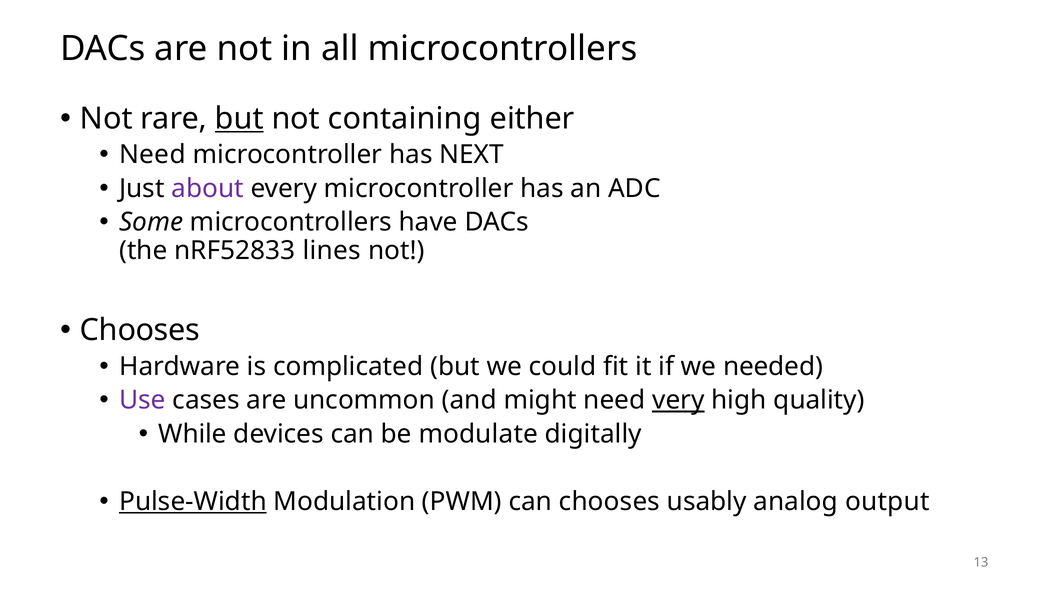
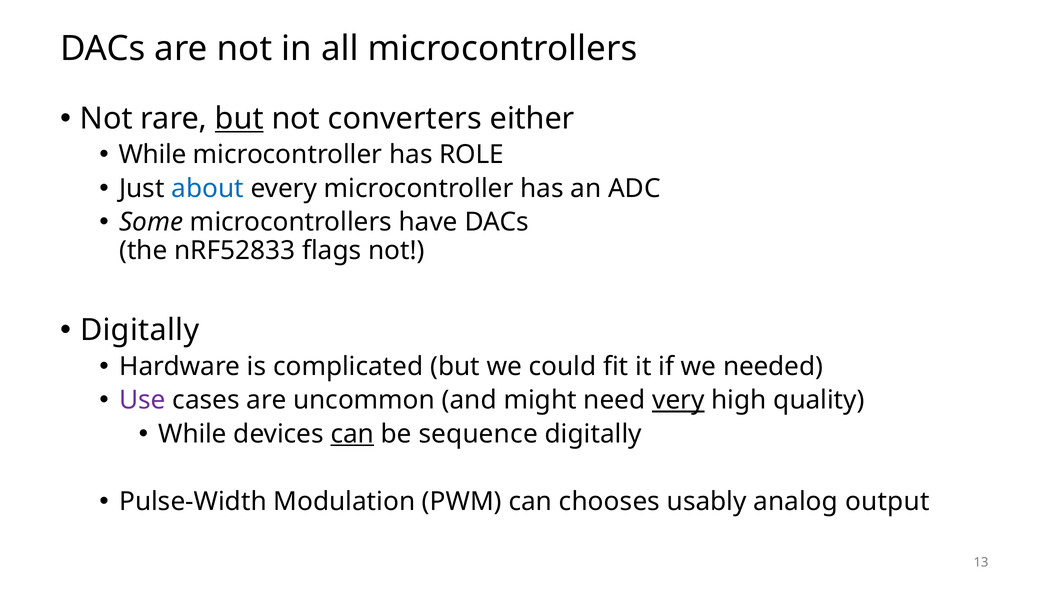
containing: containing -> converters
Need at (152, 155): Need -> While
NEXT: NEXT -> ROLE
about colour: purple -> blue
lines: lines -> flags
Chooses at (140, 330): Chooses -> Digitally
can at (352, 434) underline: none -> present
modulate: modulate -> sequence
Pulse-Width underline: present -> none
